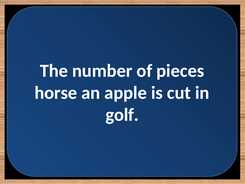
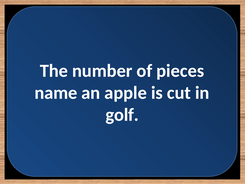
horse: horse -> name
